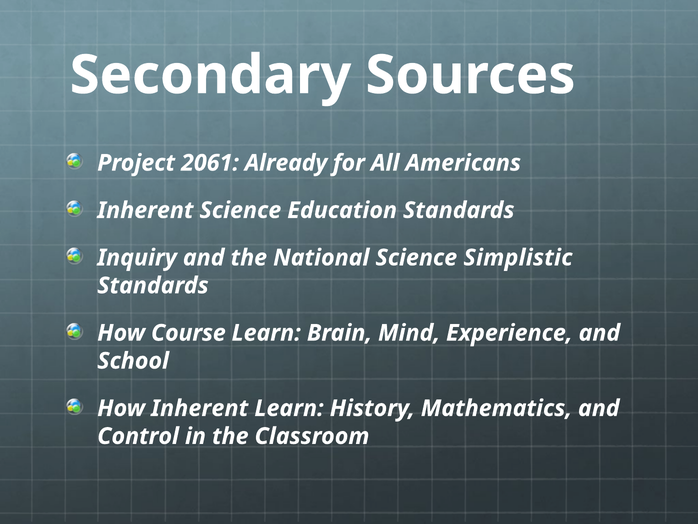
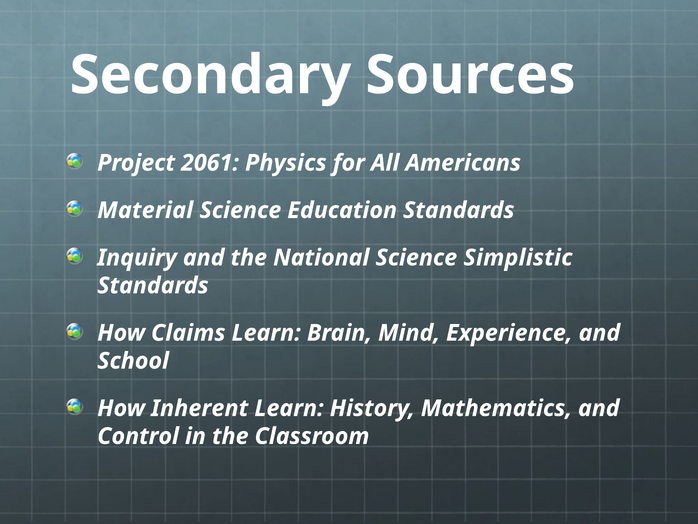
Already: Already -> Physics
Inherent at (145, 210): Inherent -> Material
Course: Course -> Claims
